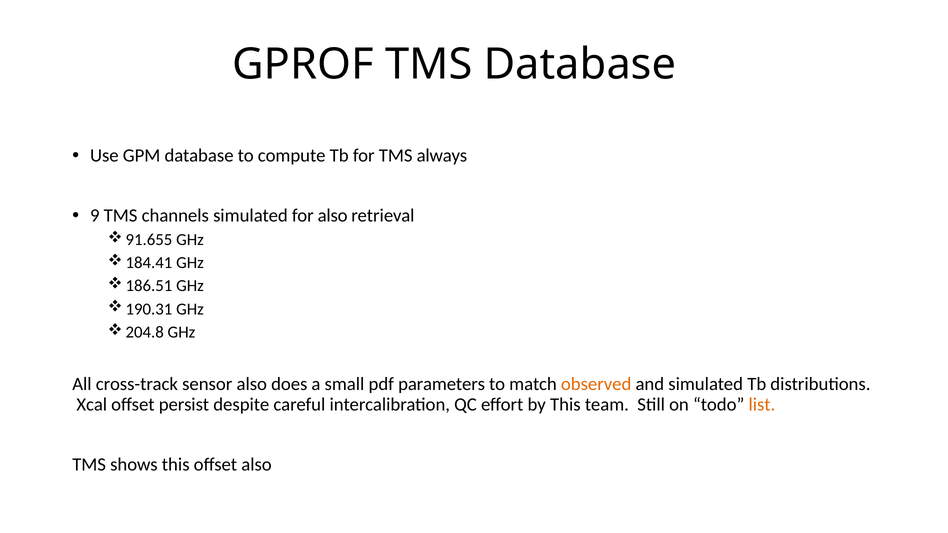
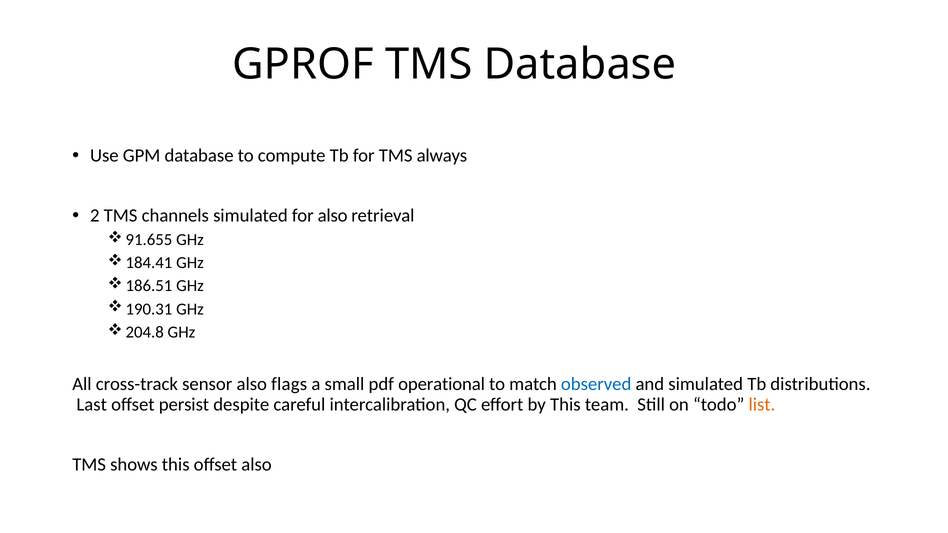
9: 9 -> 2
does: does -> flags
parameters: parameters -> operational
observed colour: orange -> blue
Xcal: Xcal -> Last
